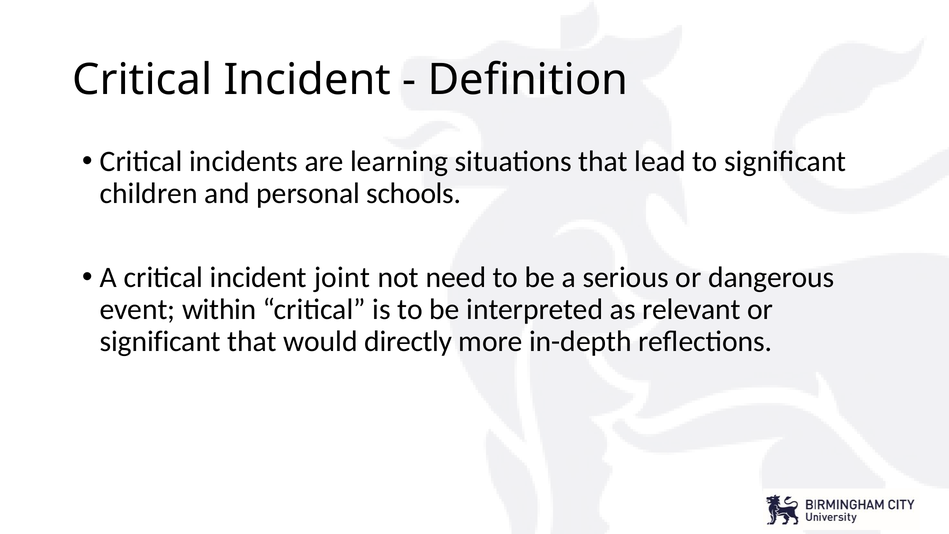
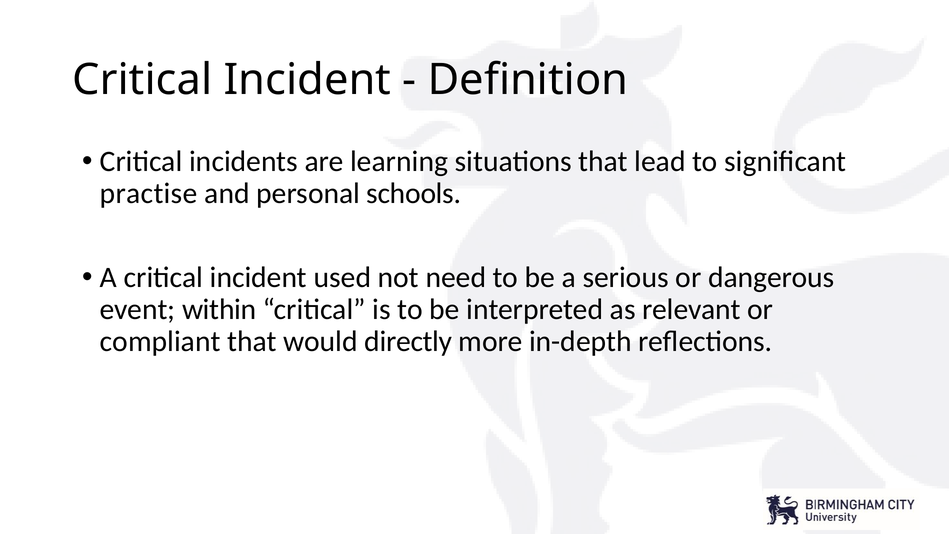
children: children -> practise
joint: joint -> used
significant at (160, 341): significant -> compliant
